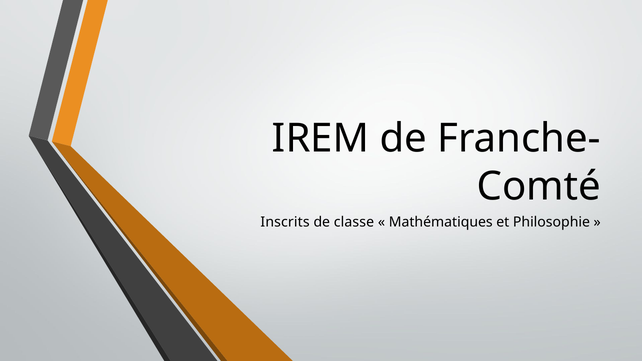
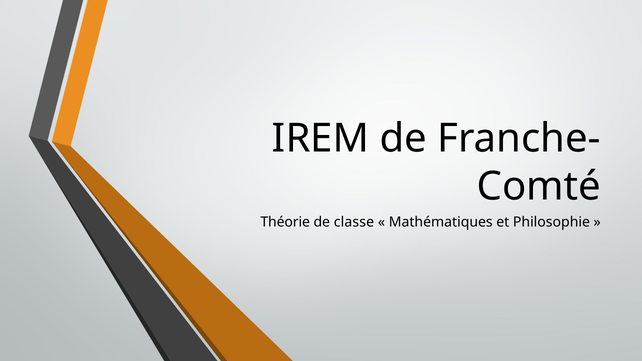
Inscrits: Inscrits -> Théorie
